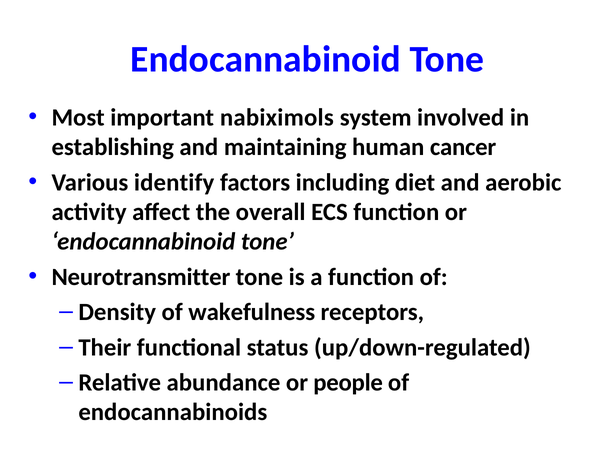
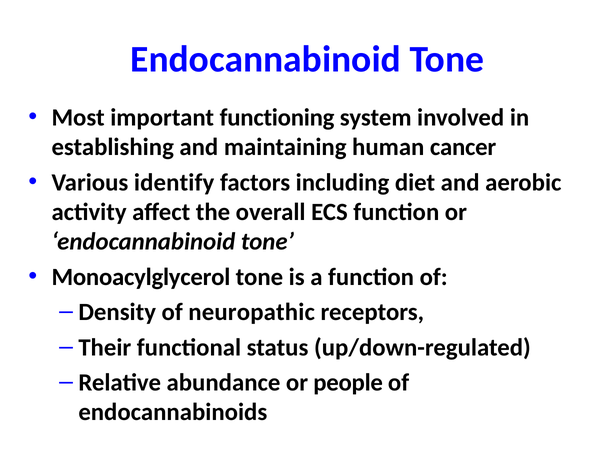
nabiximols: nabiximols -> functioning
Neurotransmitter: Neurotransmitter -> Monoacylglycerol
wakefulness: wakefulness -> neuropathic
